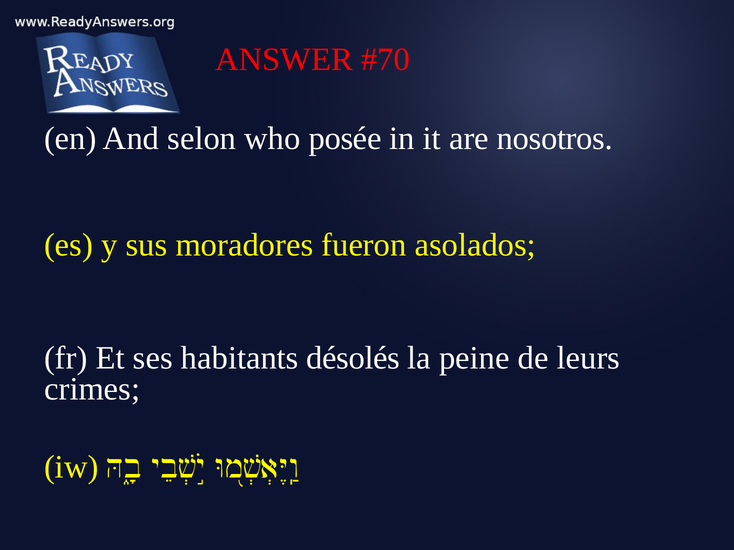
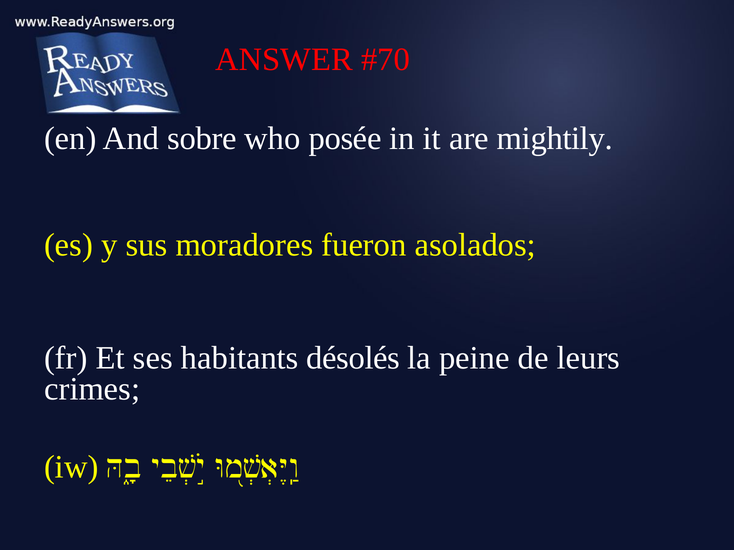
selon: selon -> sobre
nosotros: nosotros -> mightily
